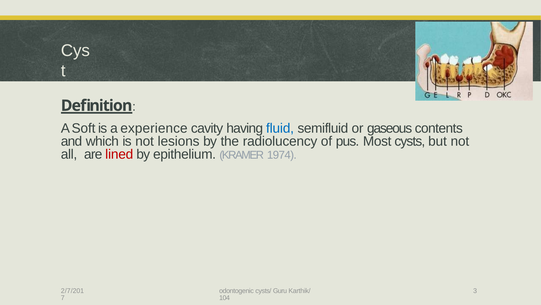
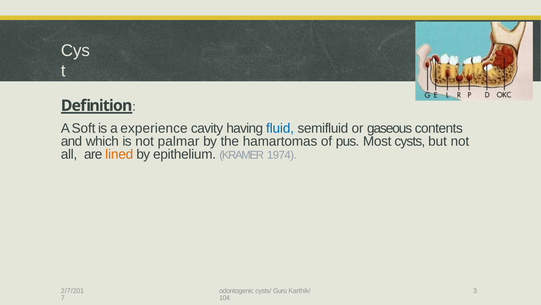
lesions: lesions -> palmar
radiolucency: radiolucency -> hamartomas
lined colour: red -> orange
